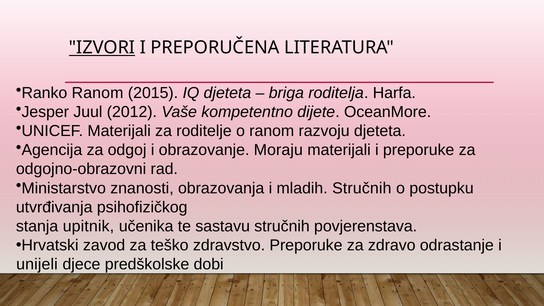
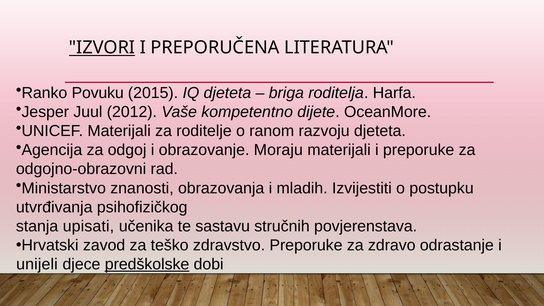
Ranko Ranom: Ranom -> Povuku
mladih Stručnih: Stručnih -> Izvijestiti
upitnik: upitnik -> upisati
predškolske underline: none -> present
